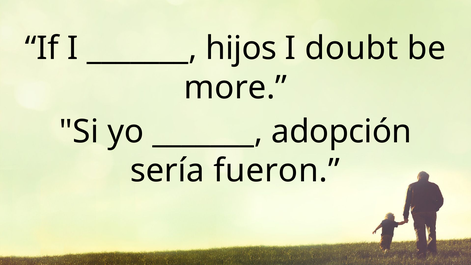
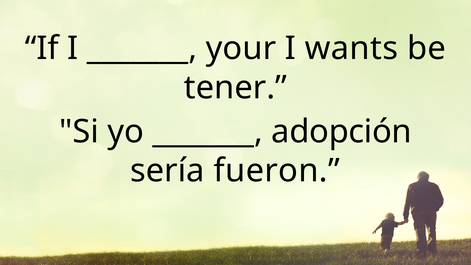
hijos: hijos -> your
doubt: doubt -> wants
more: more -> tener
